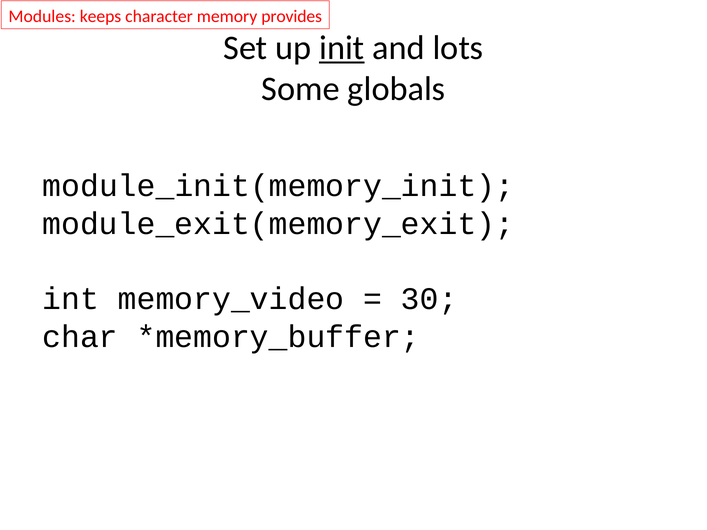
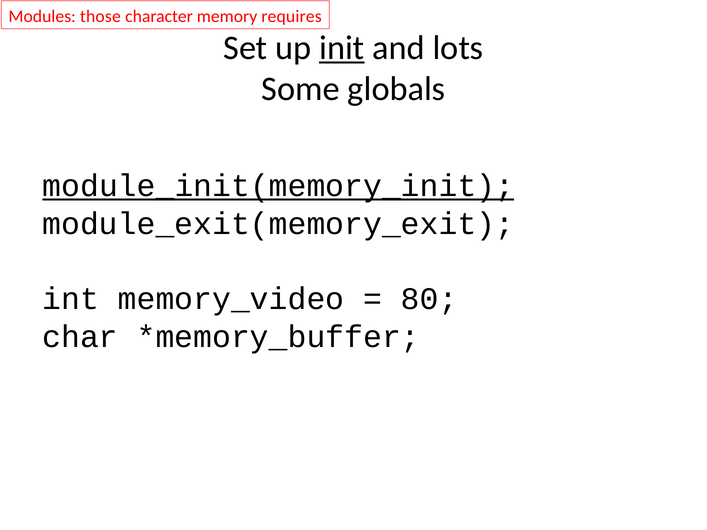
keeps: keeps -> those
provides: provides -> requires
module_init(memory_init underline: none -> present
30: 30 -> 80
